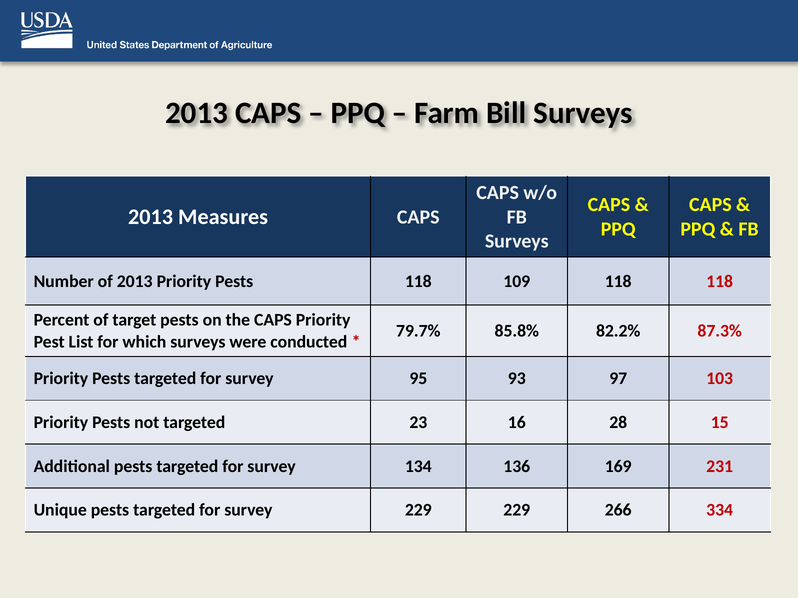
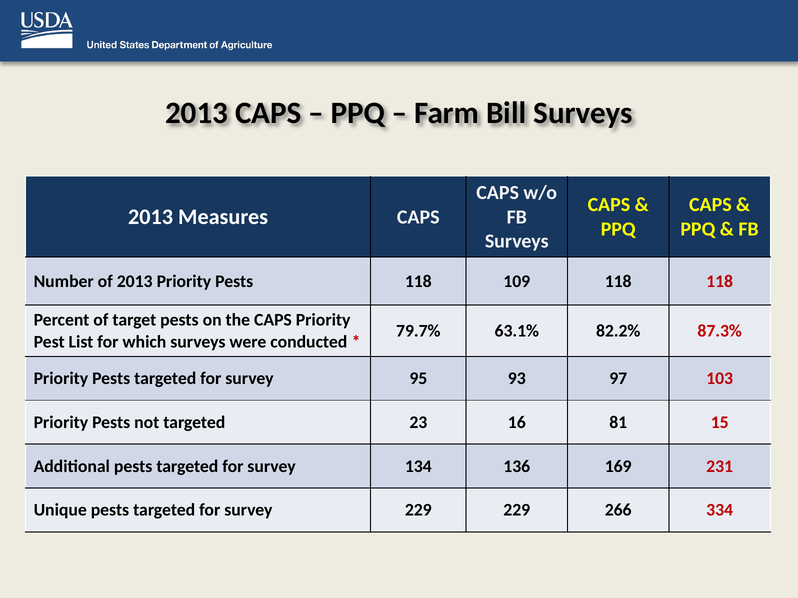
85.8%: 85.8% -> 63.1%
28: 28 -> 81
